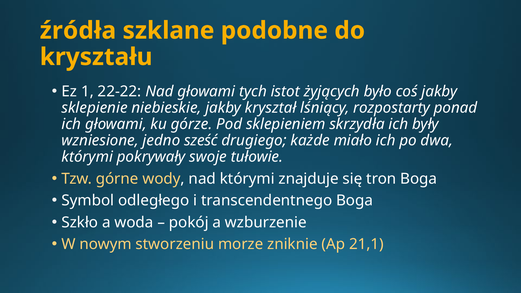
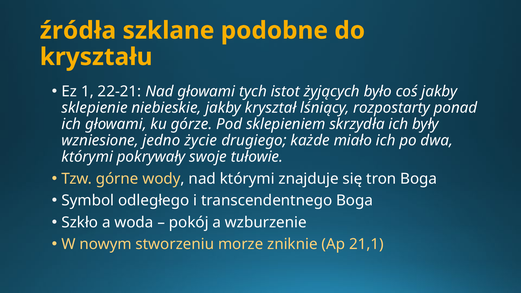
22-22: 22-22 -> 22-21
sześć: sześć -> życie
